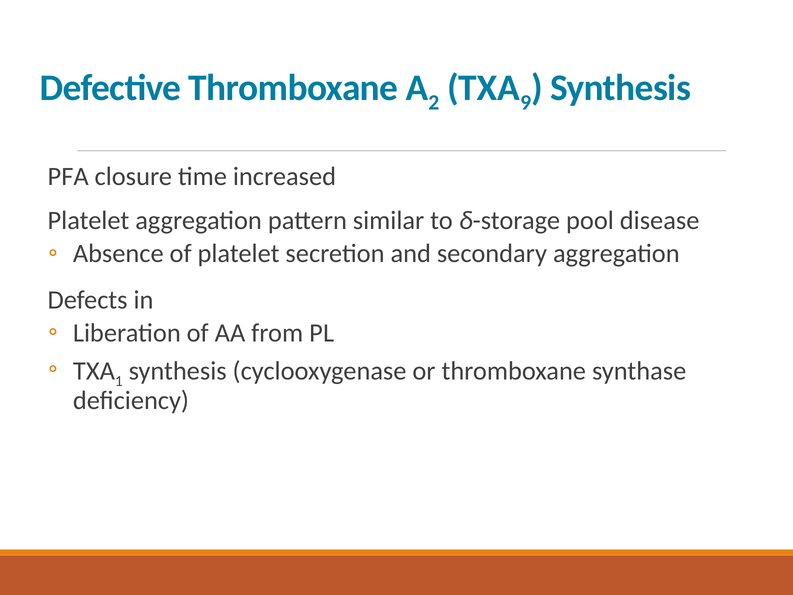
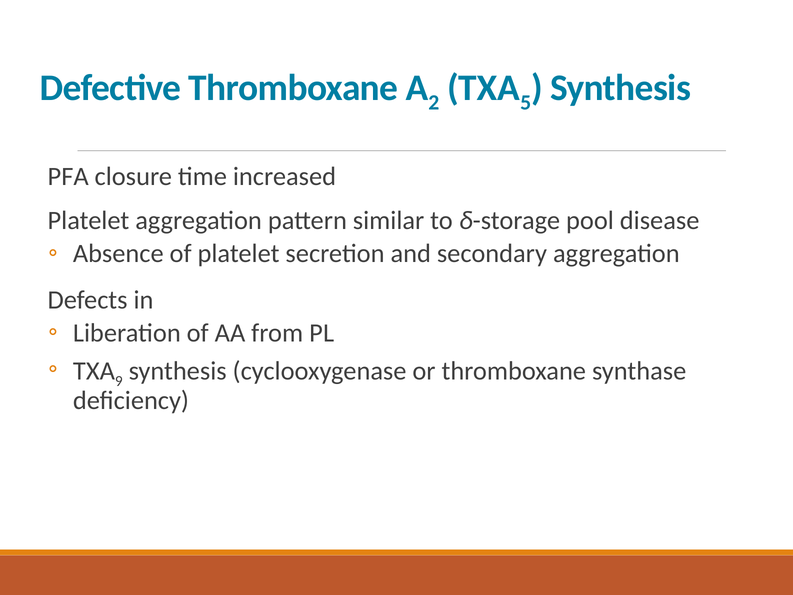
9: 9 -> 5
1: 1 -> 9
